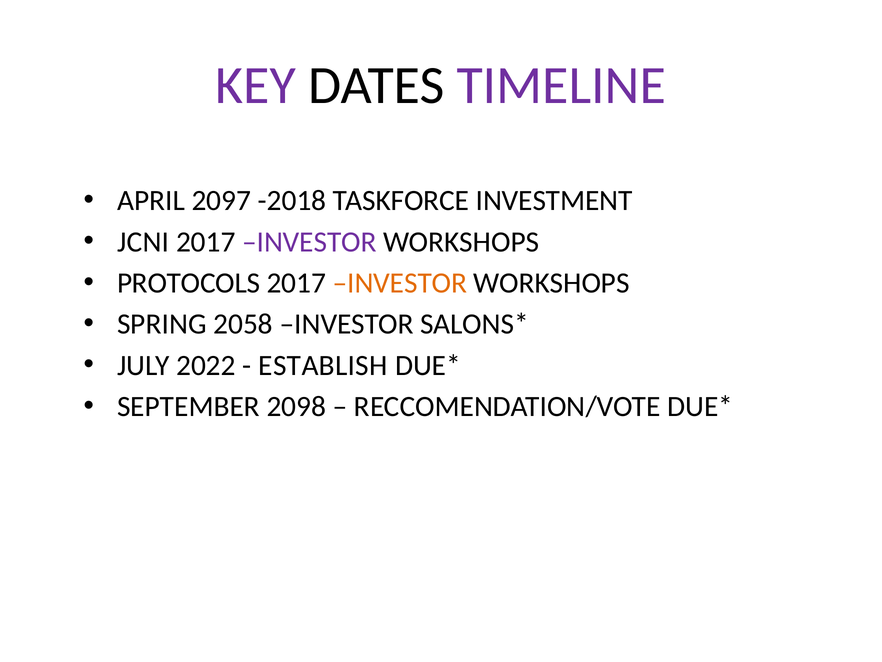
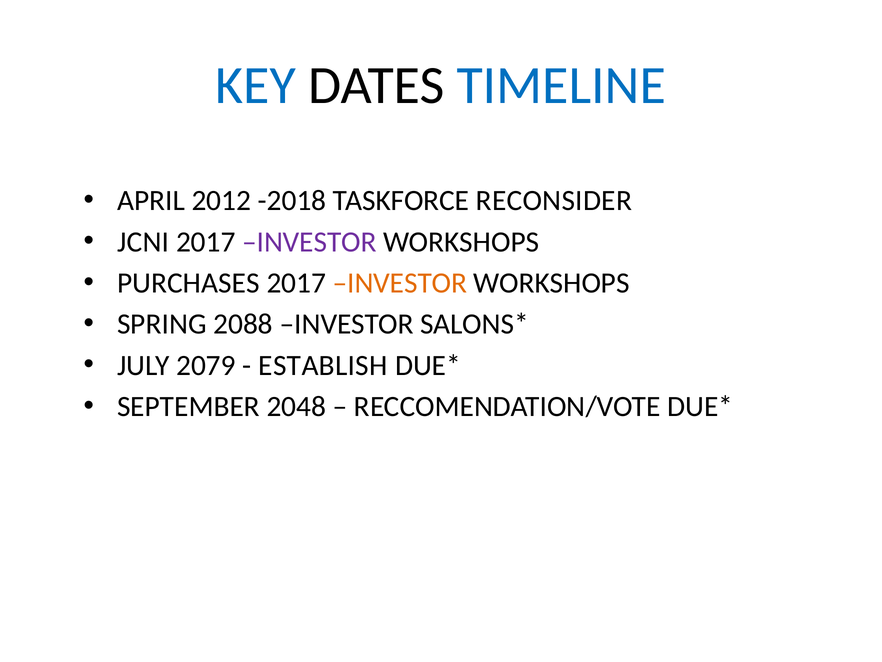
KEY colour: purple -> blue
TIMELINE colour: purple -> blue
2097: 2097 -> 2012
INVESTMENT: INVESTMENT -> RECONSIDER
PROTOCOLS: PROTOCOLS -> PURCHASES
2058: 2058 -> 2088
2022: 2022 -> 2079
2098: 2098 -> 2048
